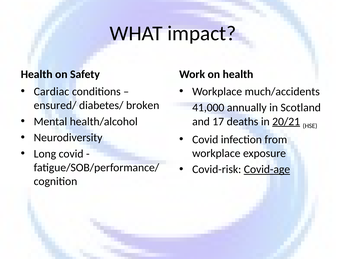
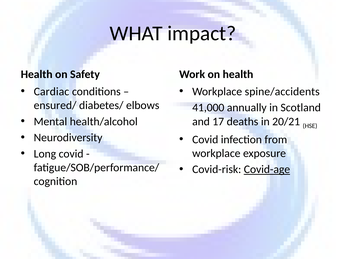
much/accidents: much/accidents -> spine/accidents
broken: broken -> elbows
20/21 underline: present -> none
